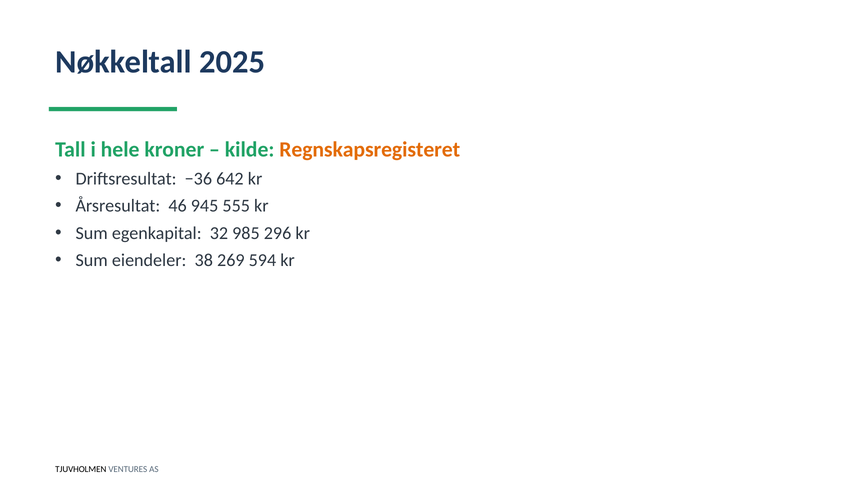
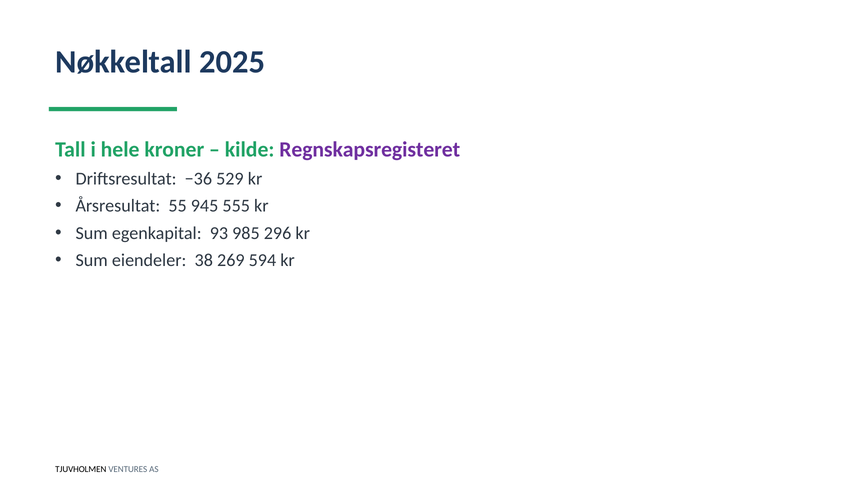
Regnskapsregisteret colour: orange -> purple
642: 642 -> 529
46: 46 -> 55
32: 32 -> 93
